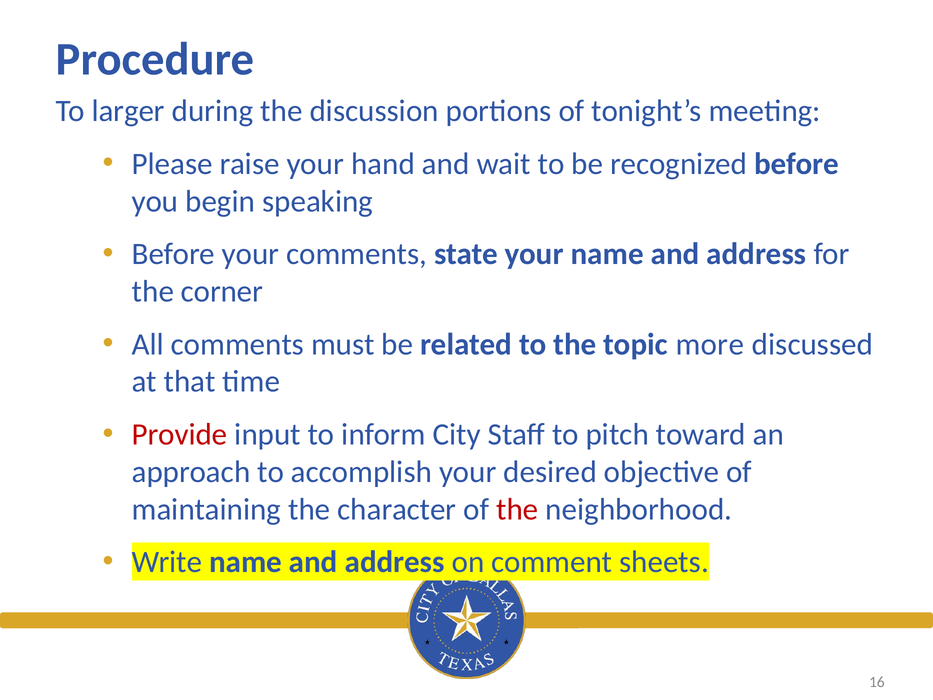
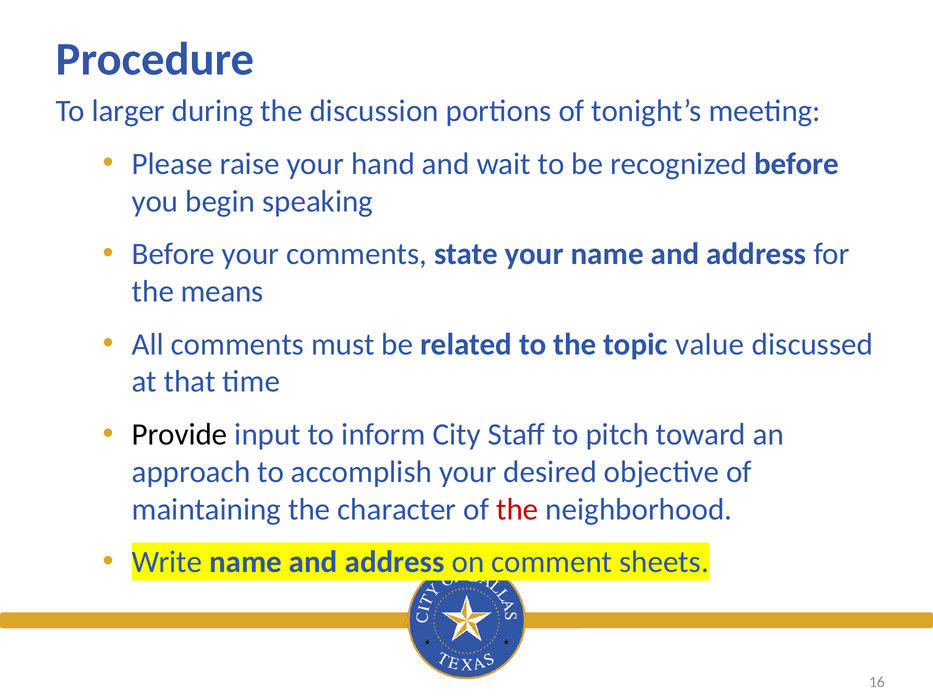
corner: corner -> means
more: more -> value
Provide colour: red -> black
